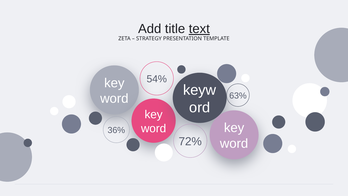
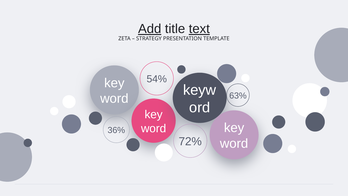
Add underline: none -> present
